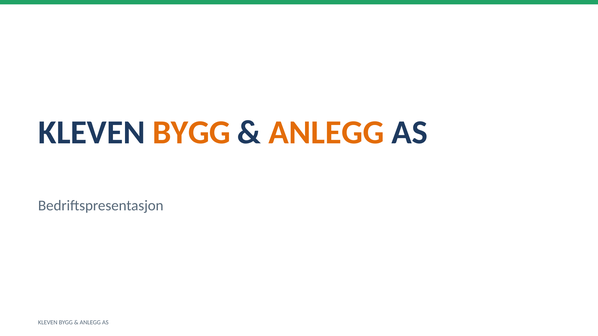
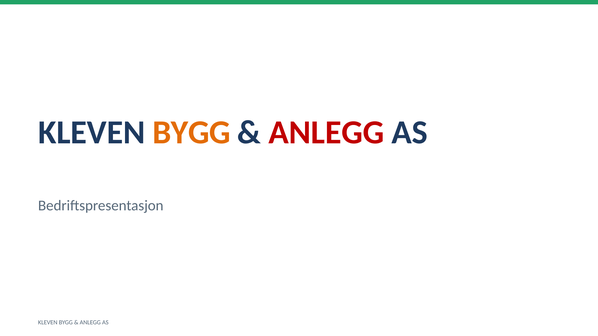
ANLEGG at (326, 133) colour: orange -> red
